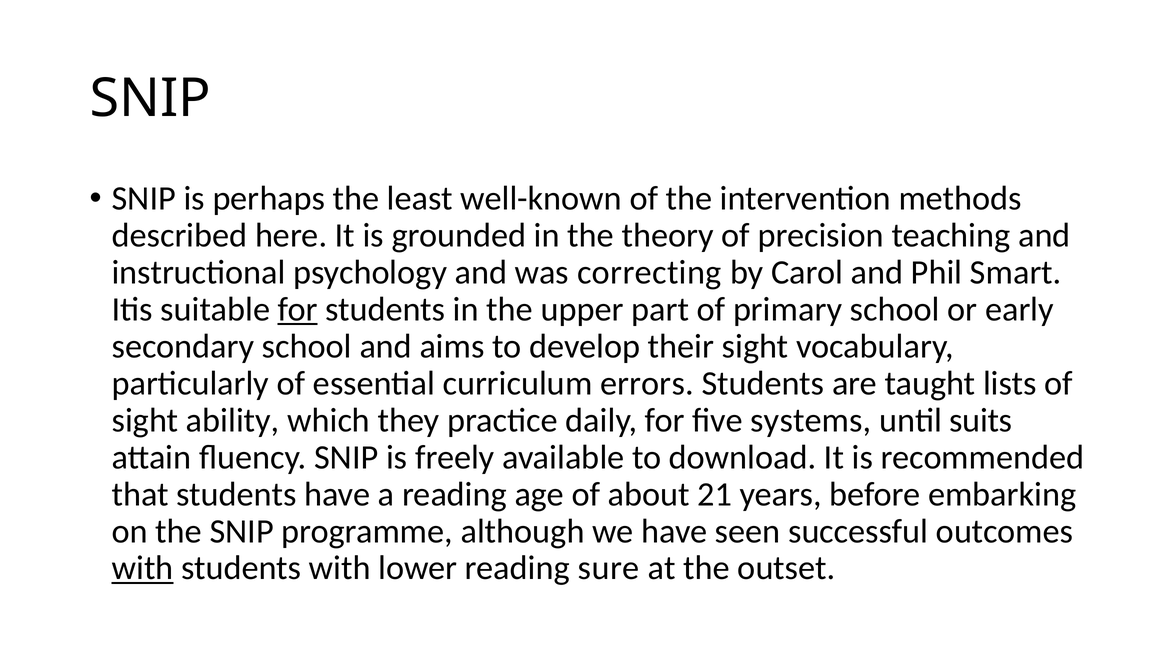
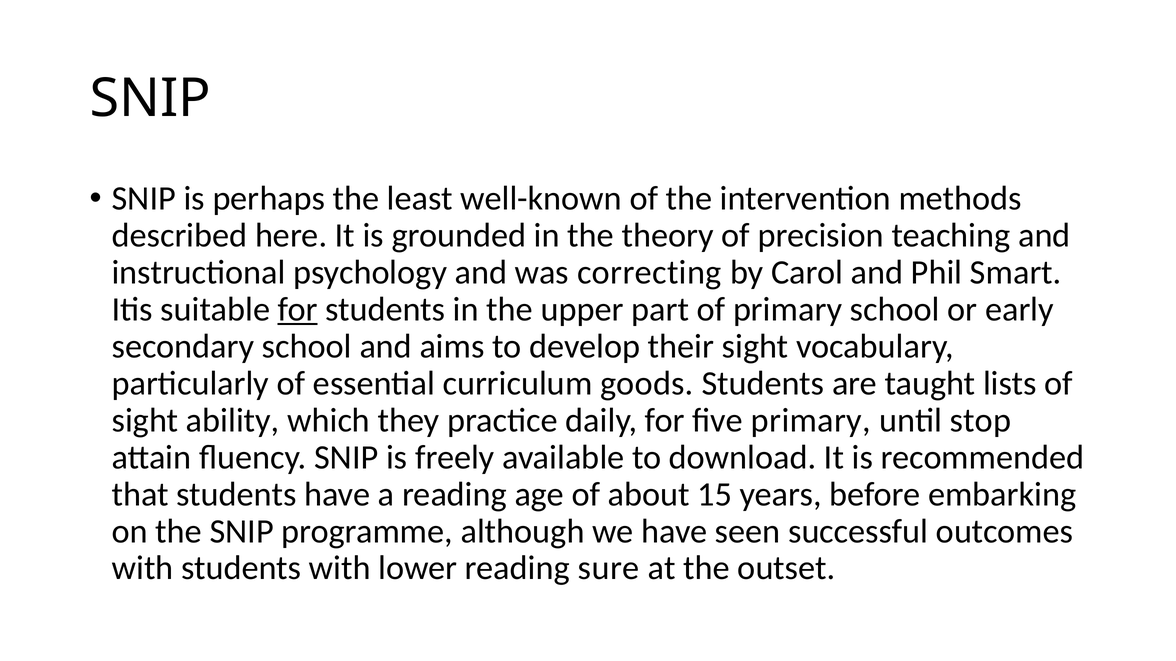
errors: errors -> goods
five systems: systems -> primary
suits: suits -> stop
21: 21 -> 15
with at (143, 569) underline: present -> none
